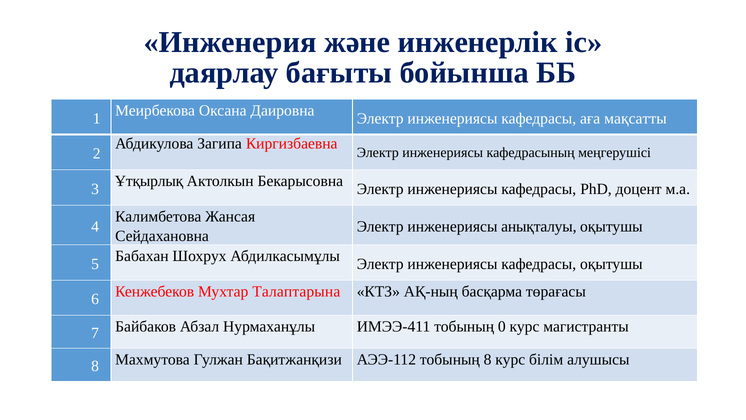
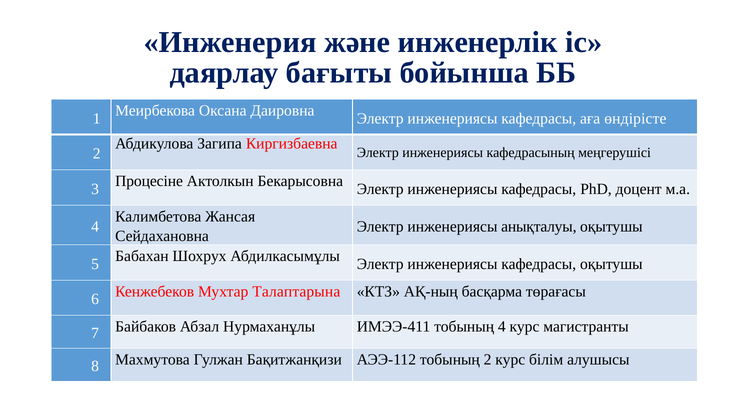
мақсатты: мақсатты -> өндірісте
Ұтқырлық: Ұтқырлық -> Процесіне
тобының 0: 0 -> 4
тобының 8: 8 -> 2
